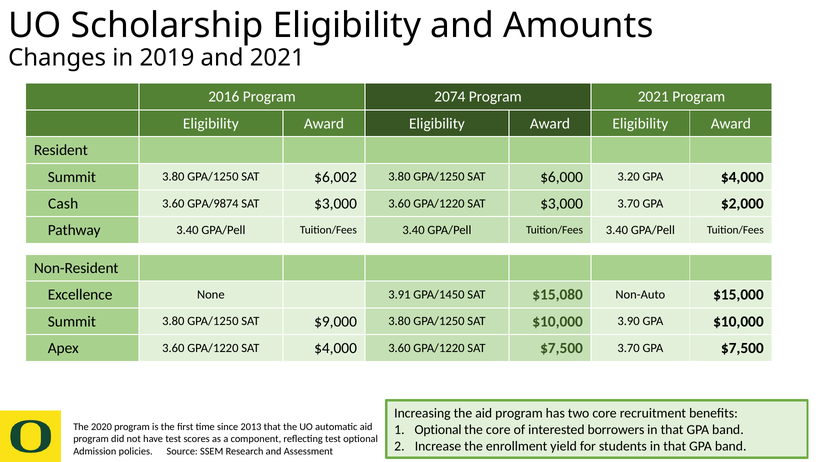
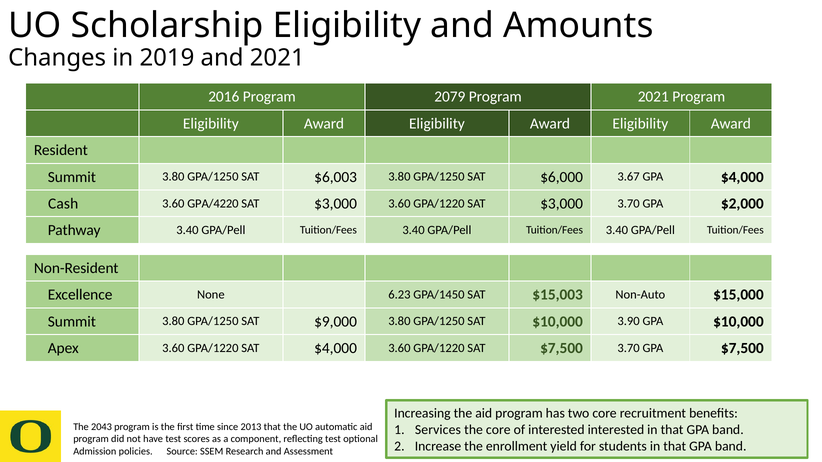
2074: 2074 -> 2079
$6,002: $6,002 -> $6,003
3.20: 3.20 -> 3.67
GPA/9874: GPA/9874 -> GPA/4220
3.91: 3.91 -> 6.23
$15,080: $15,080 -> $15,003
2020: 2020 -> 2043
Optional at (438, 430): Optional -> Services
interested borrowers: borrowers -> interested
